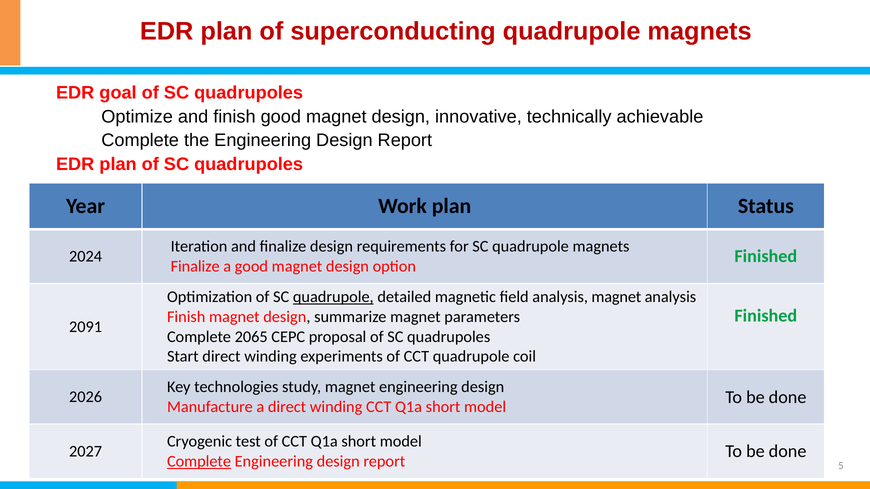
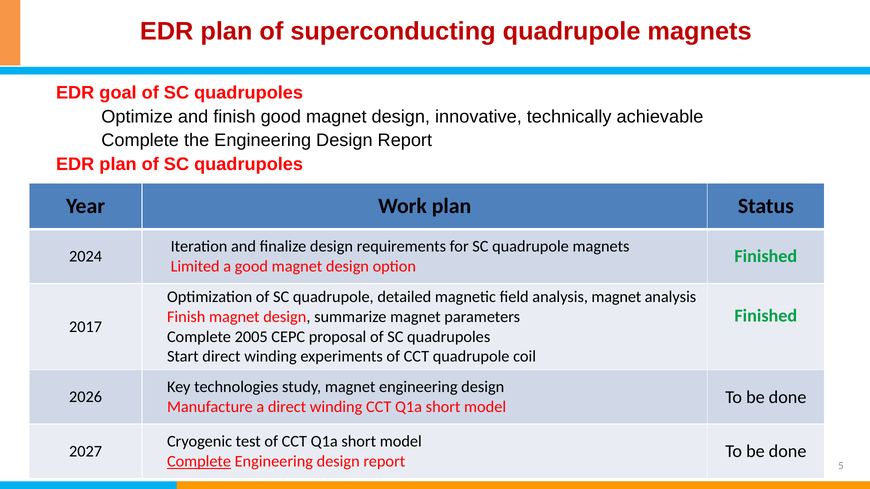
Finalize at (195, 267): Finalize -> Limited
quadrupole at (333, 297) underline: present -> none
2091: 2091 -> 2017
2065: 2065 -> 2005
